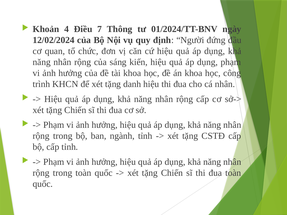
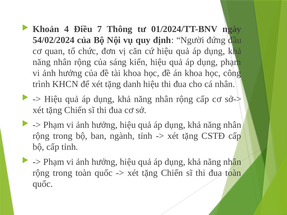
12/02/2024: 12/02/2024 -> 54/02/2024
